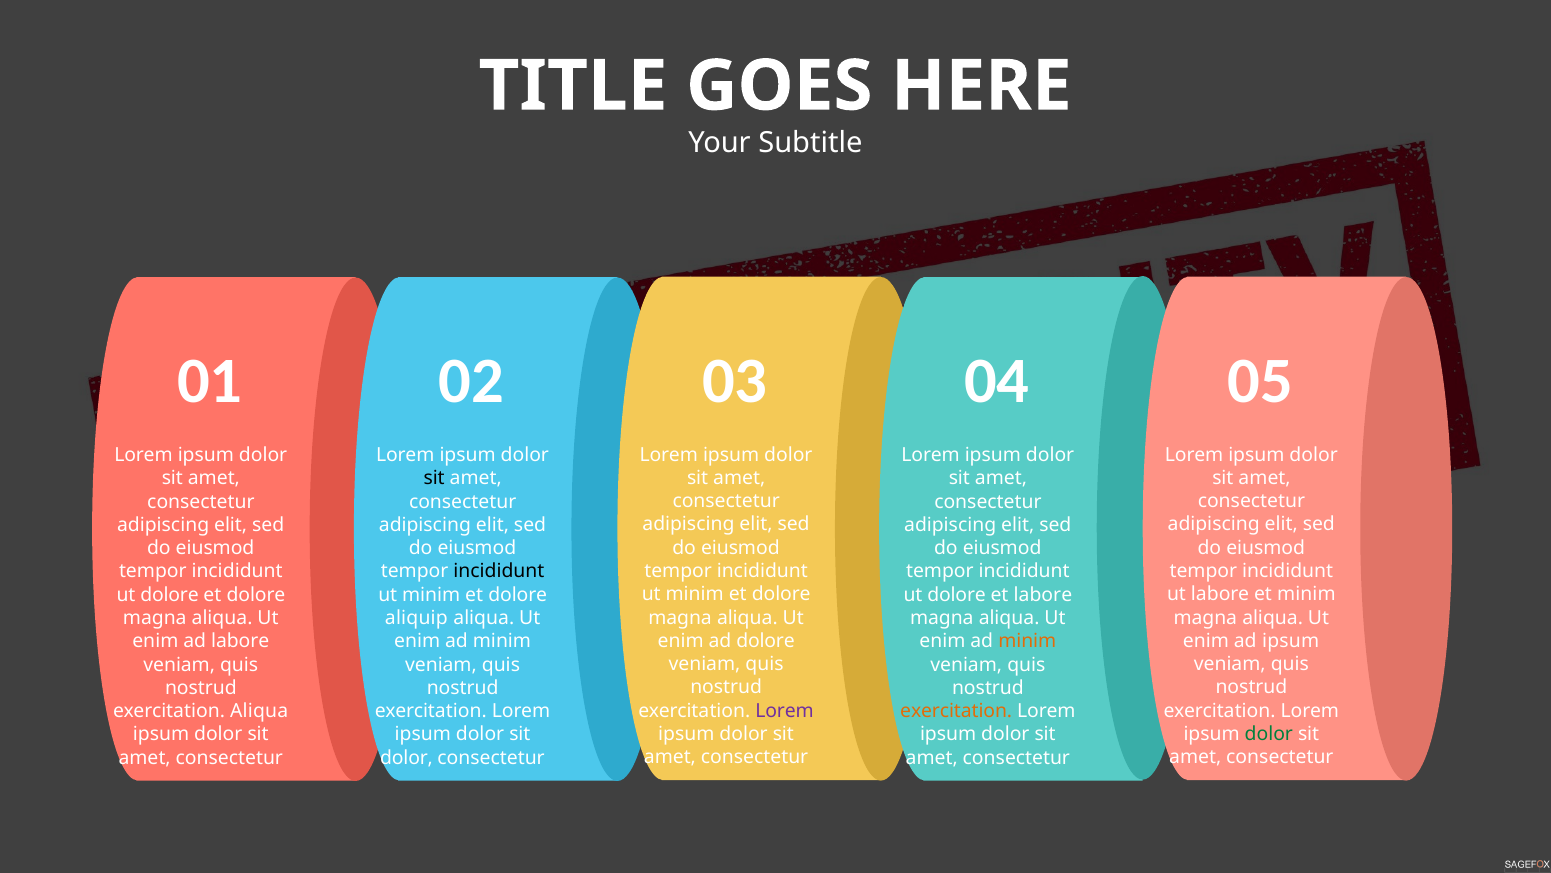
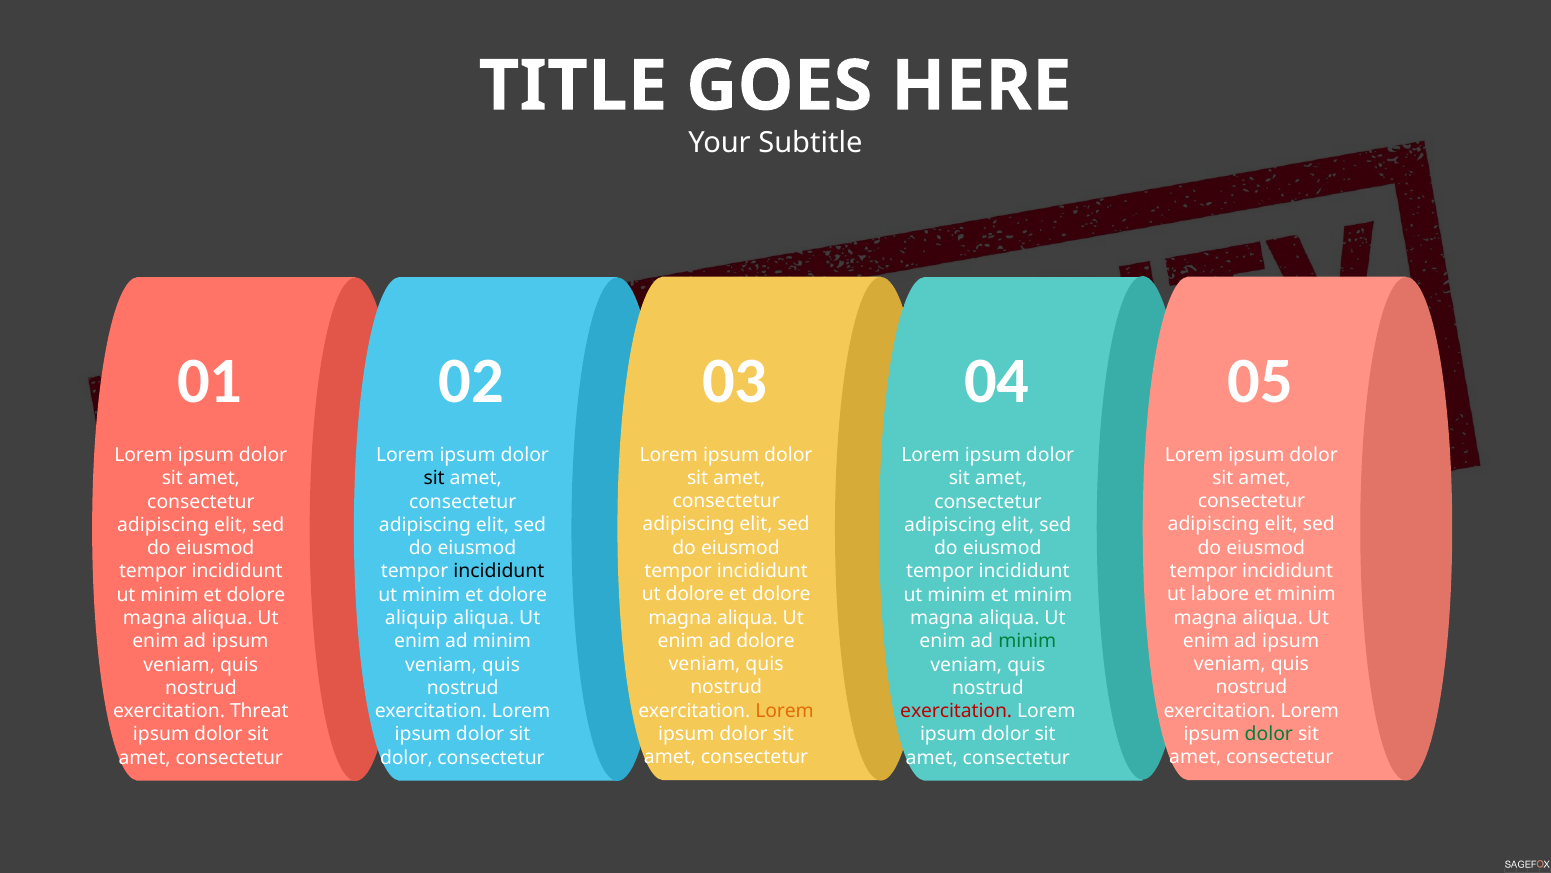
minim at (695, 594): minim -> dolore
dolore at (170, 594): dolore -> minim
dolore at (957, 594): dolore -> minim
labore at (1043, 594): labore -> minim
labore at (240, 641): labore -> ipsum
minim at (1027, 641) colour: orange -> green
Lorem at (785, 710) colour: purple -> orange
exercitation Aliqua: Aliqua -> Threat
exercitation at (956, 711) colour: orange -> red
